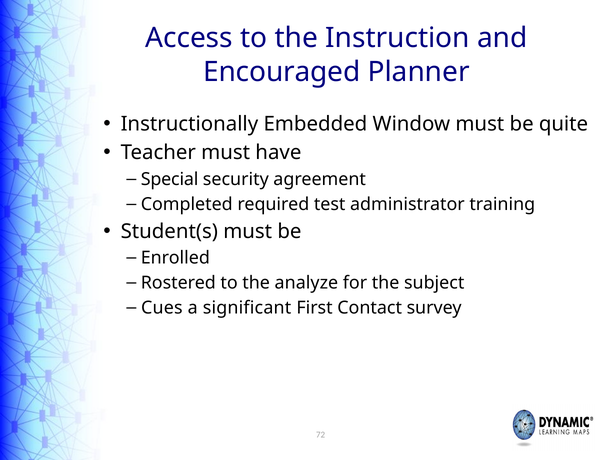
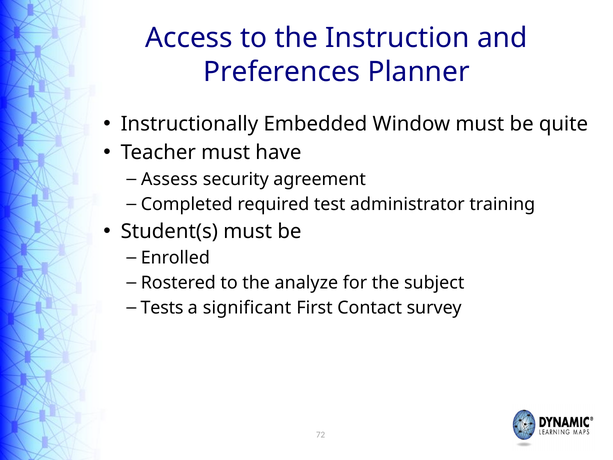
Encouraged: Encouraged -> Preferences
Special: Special -> Assess
Cues: Cues -> Tests
